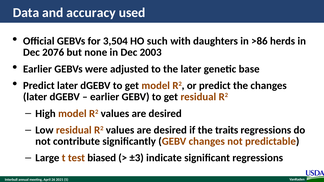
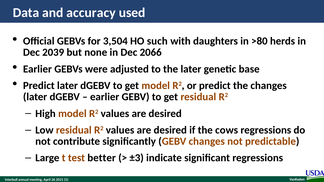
>86: >86 -> >80
2076: 2076 -> 2039
2003: 2003 -> 2066
traits: traits -> cows
biased: biased -> better
